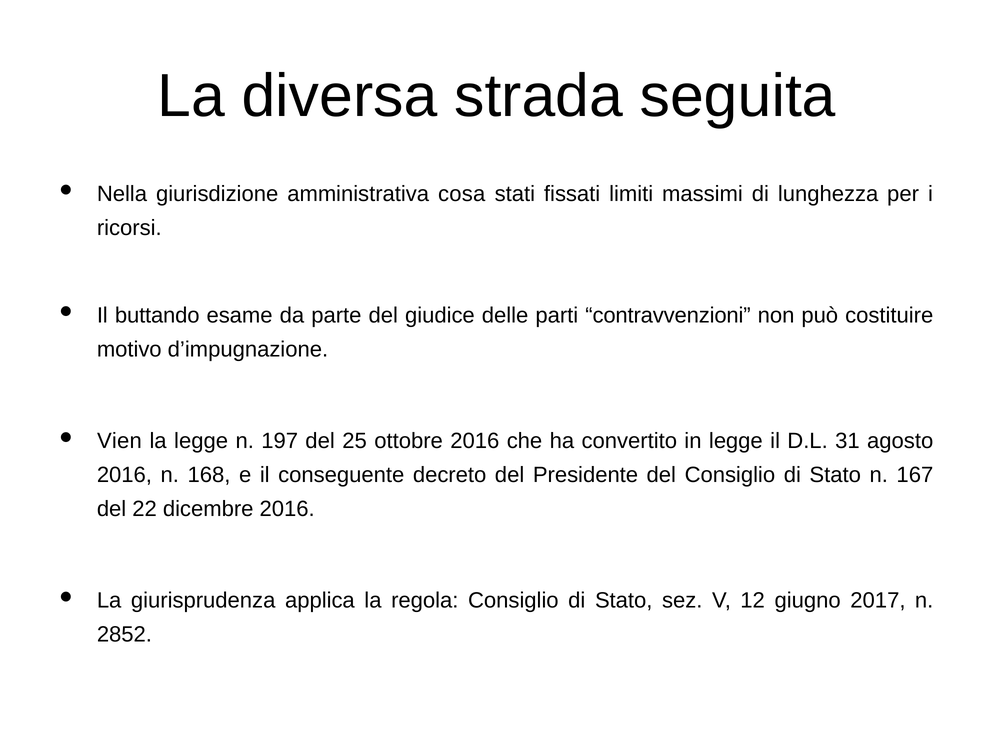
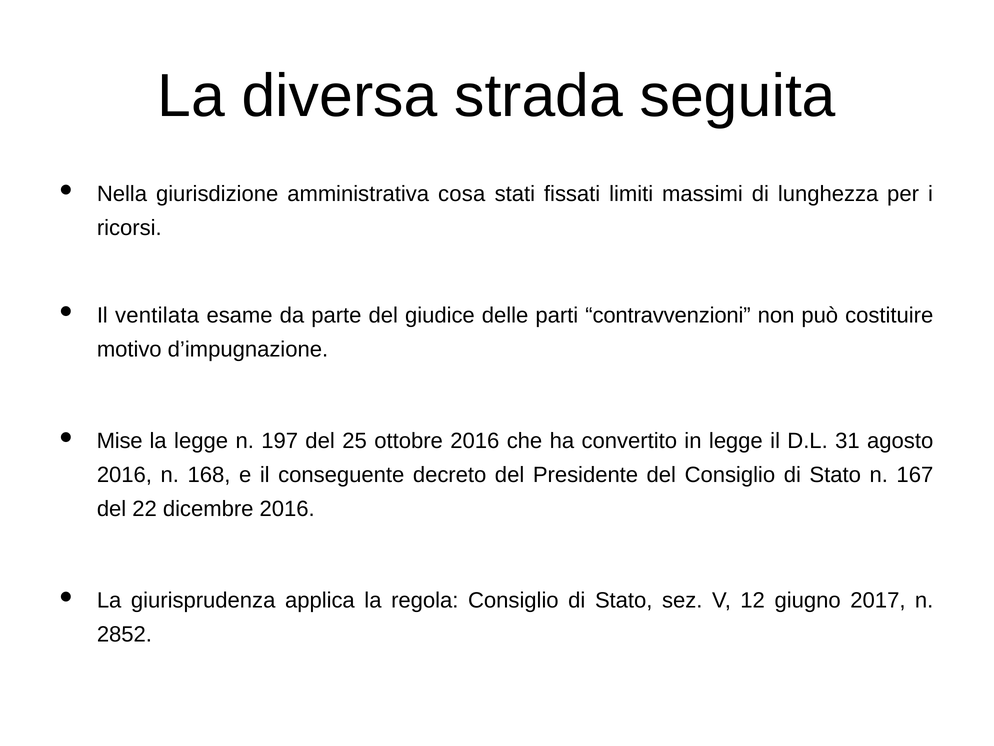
buttando: buttando -> ventilata
Vien: Vien -> Mise
